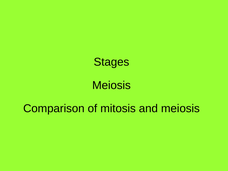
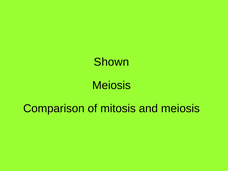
Stages: Stages -> Shown
